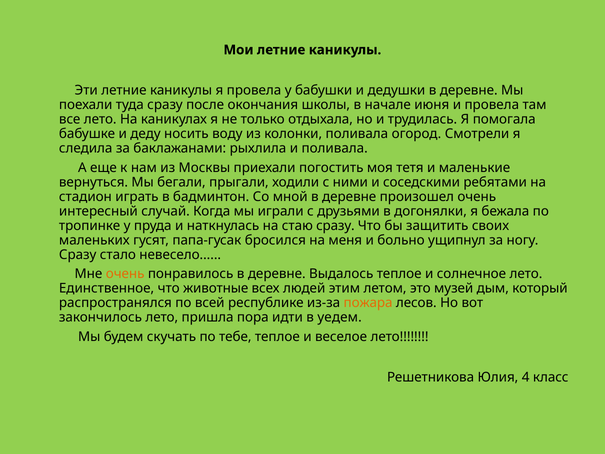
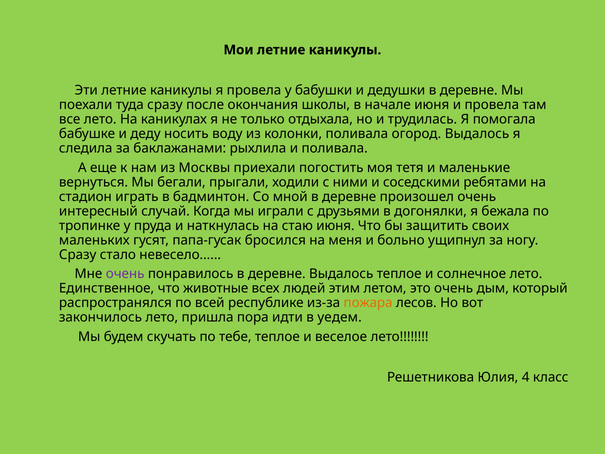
огород Смотрели: Смотрели -> Выдалось
стаю сразу: сразу -> июня
очень at (125, 274) colour: orange -> purple
это музей: музей -> очень
